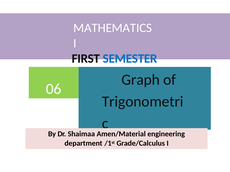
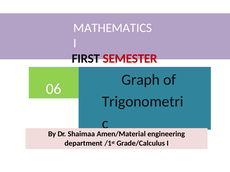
SEMESTER colour: blue -> red
